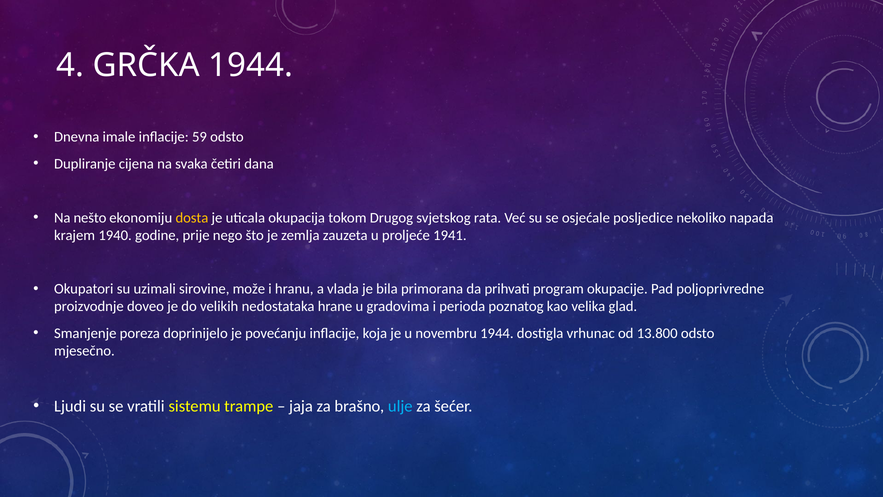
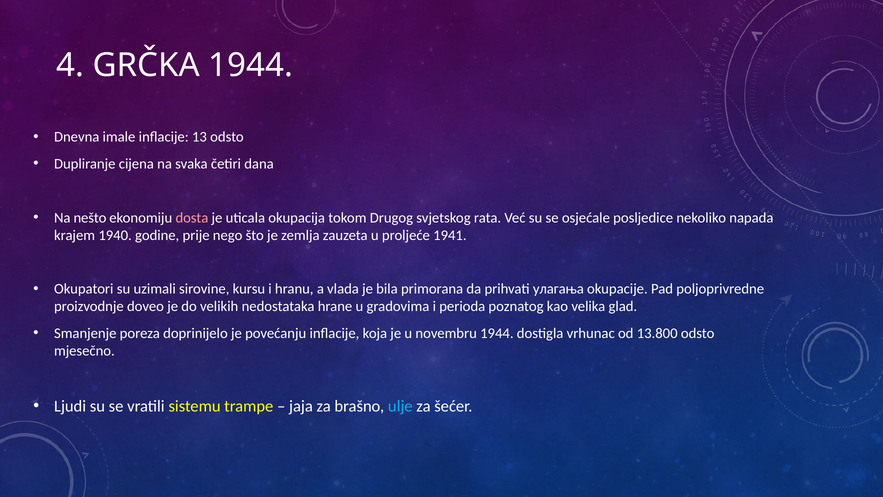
59: 59 -> 13
dosta colour: yellow -> pink
može: može -> kursu
program: program -> улагања
